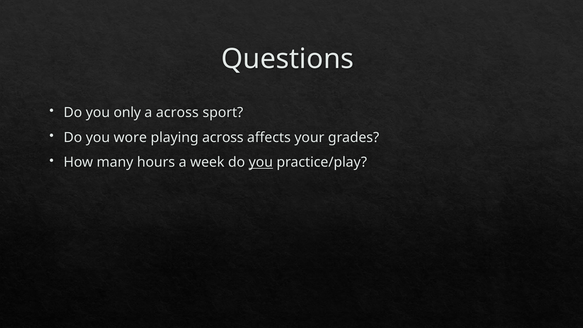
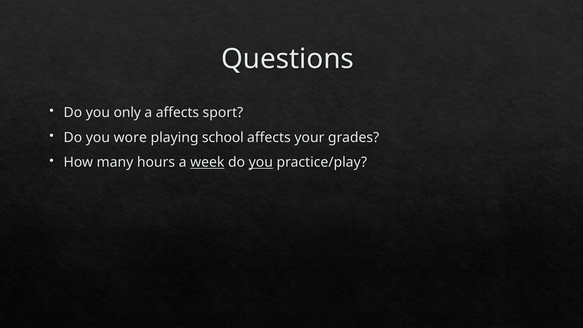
a across: across -> affects
playing across: across -> school
week underline: none -> present
